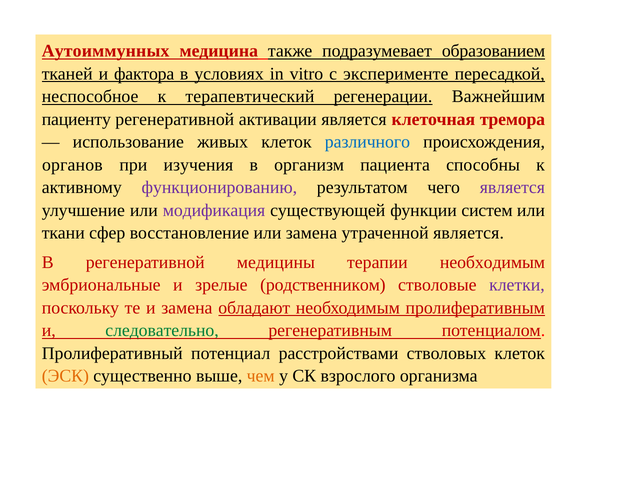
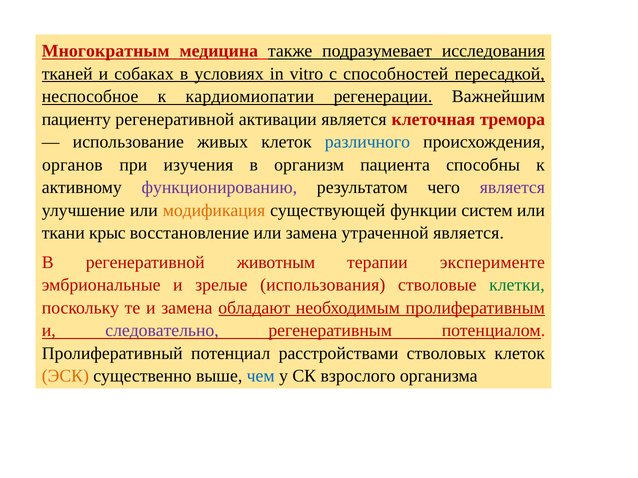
Аутоиммунных: Аутоиммунных -> Многократным
образованием: образованием -> исследования
фактора: фактора -> собаках
эксперименте: эксперименте -> способностей
терапевтический: терапевтический -> кардиомиопатии
модификация colour: purple -> orange
сфер: сфер -> крыс
медицины: медицины -> животным
терапии необходимым: необходимым -> эксперименте
родственником: родственником -> использования
клетки colour: purple -> green
следовательно colour: green -> purple
чем colour: orange -> blue
